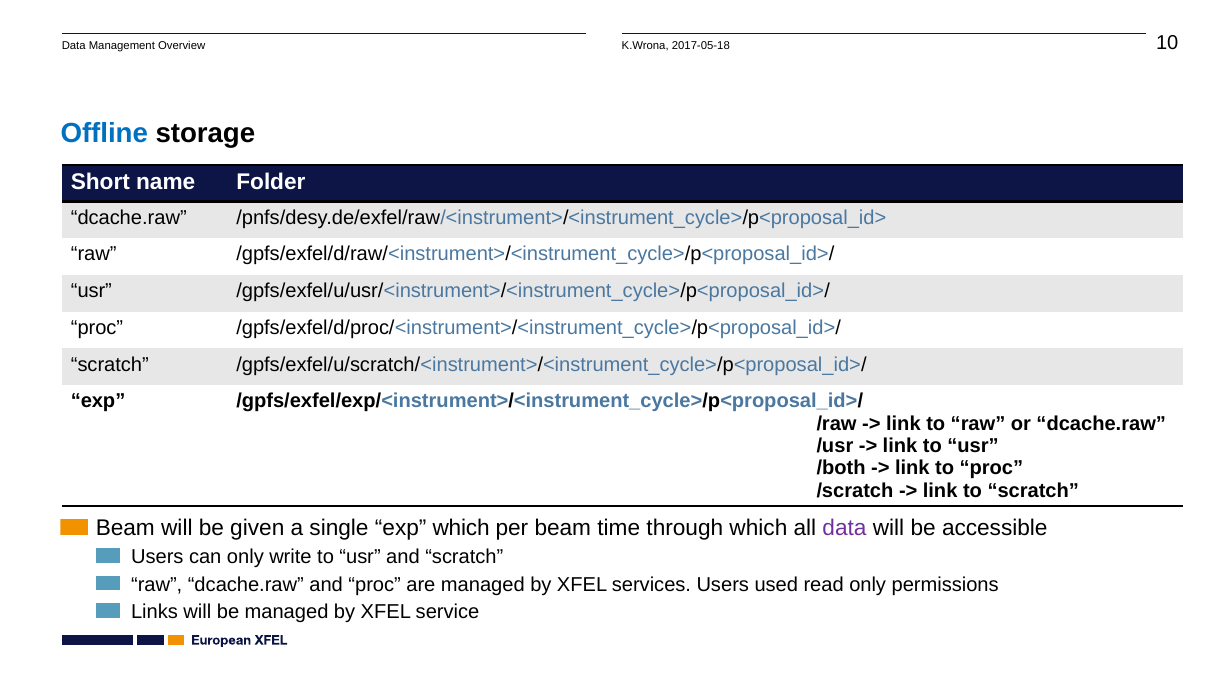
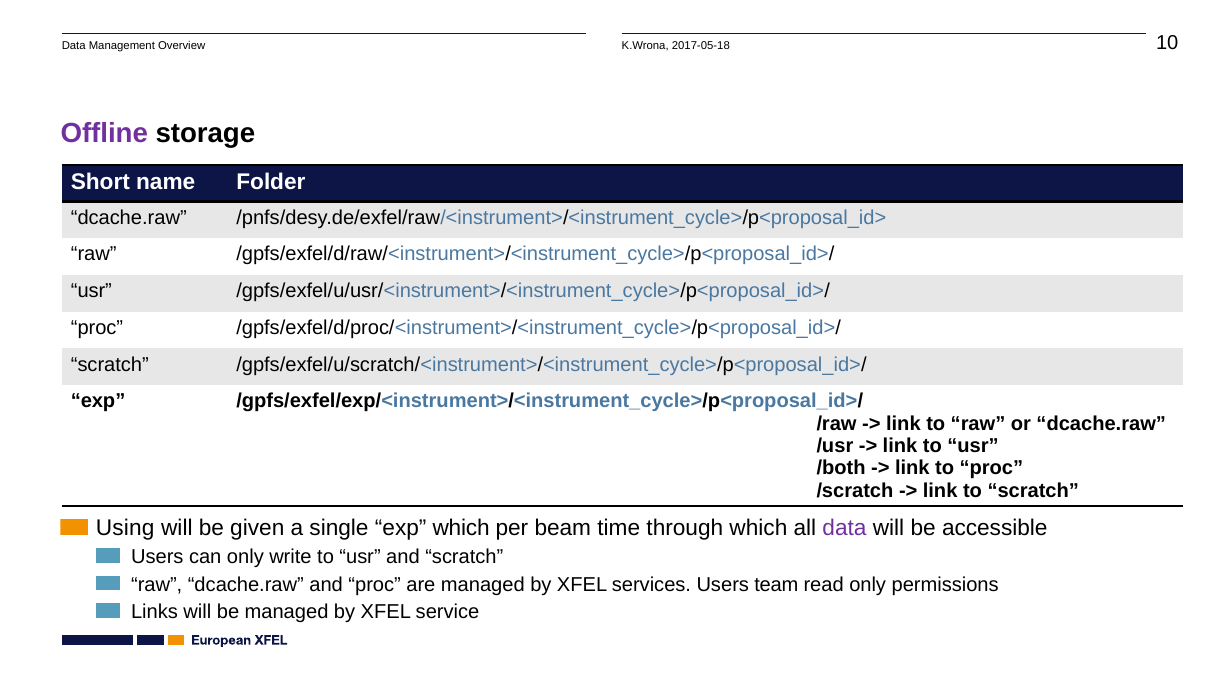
Offline colour: blue -> purple
Beam at (125, 529): Beam -> Using
used: used -> team
